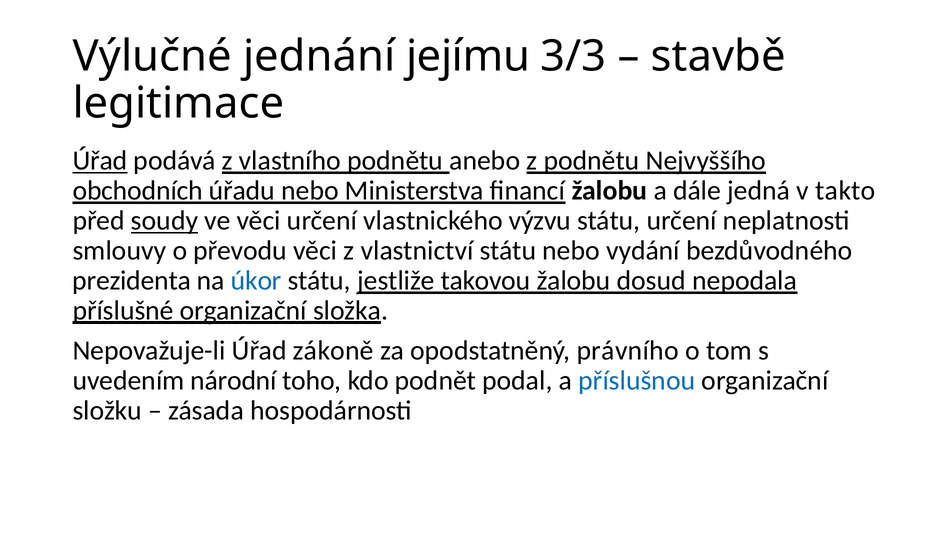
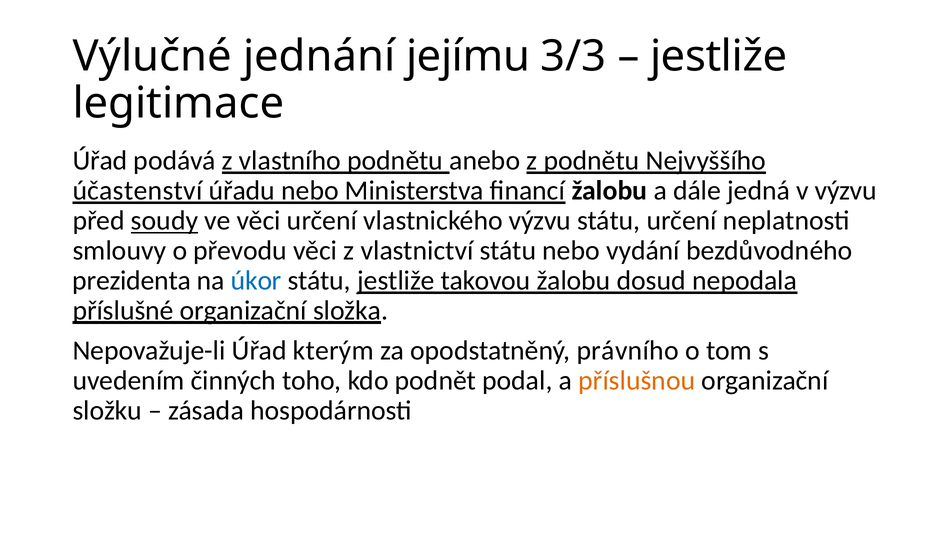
stavbě at (718, 56): stavbě -> jestliže
Úřad at (100, 161) underline: present -> none
obchodních: obchodních -> účastenství
v takto: takto -> výzvu
zákoně: zákoně -> kterým
národní: národní -> činných
příslušnou colour: blue -> orange
